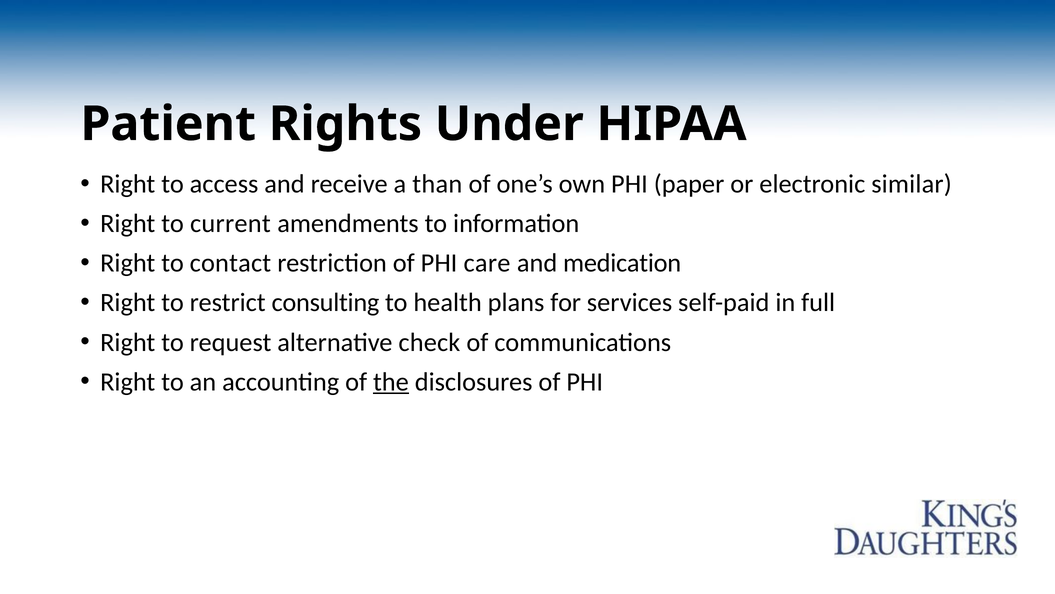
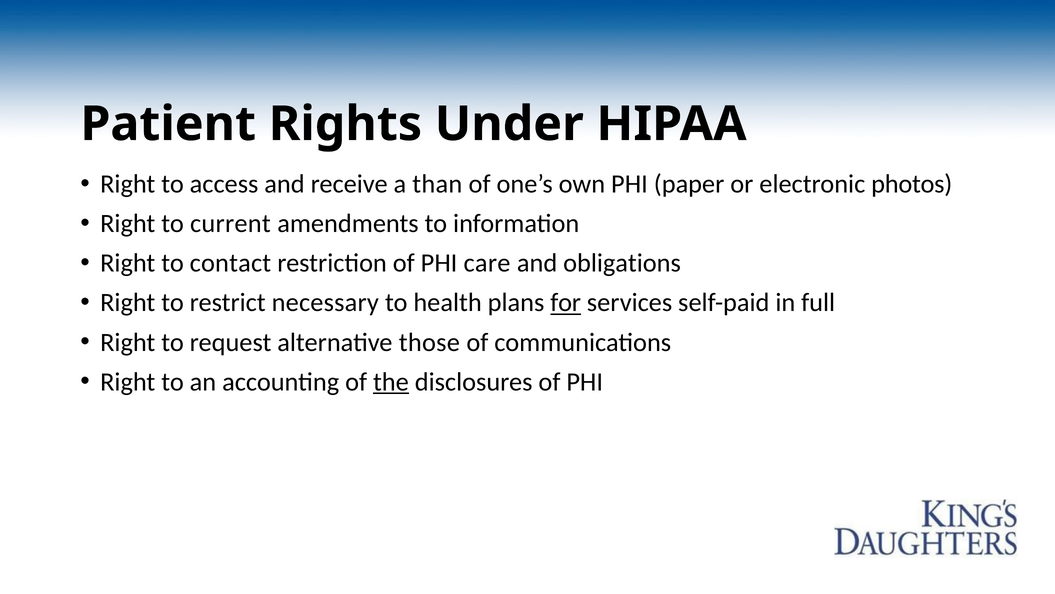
similar: similar -> photos
medication: medication -> obligations
consulting: consulting -> necessary
for underline: none -> present
check: check -> those
